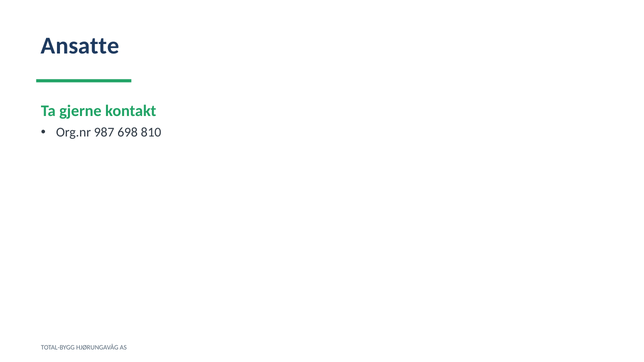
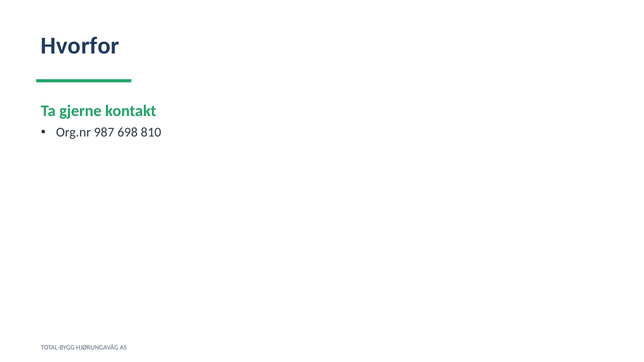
Ansatte: Ansatte -> Hvorfor
